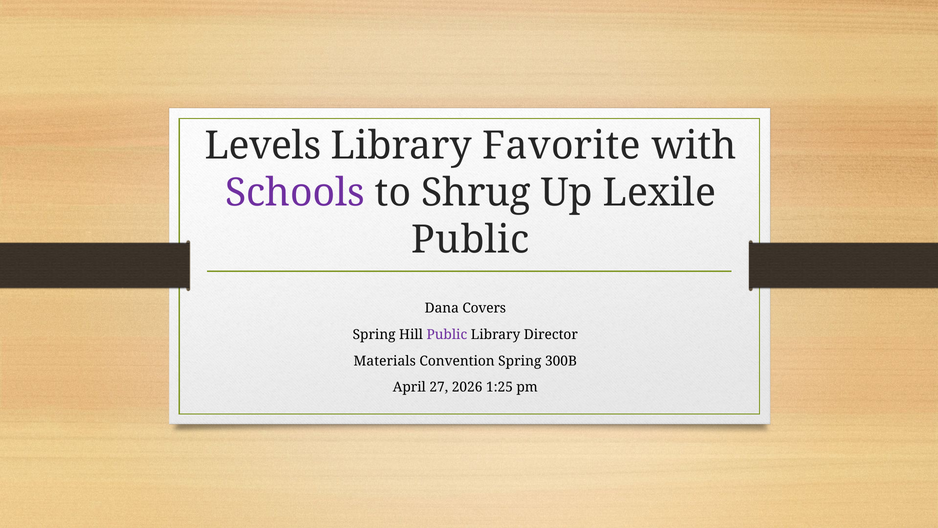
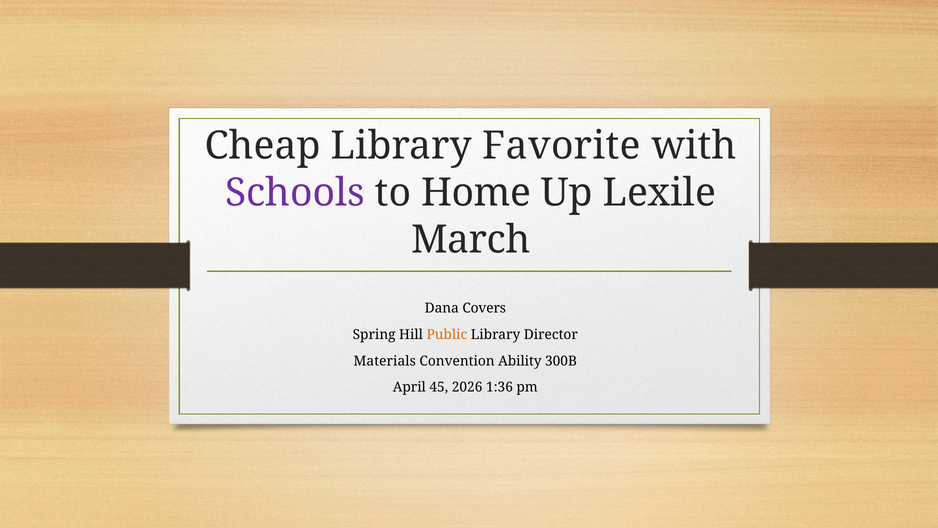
Levels: Levels -> Cheap
Shrug: Shrug -> Home
Public at (470, 240): Public -> March
Public at (447, 334) colour: purple -> orange
Convention Spring: Spring -> Ability
27: 27 -> 45
1:25: 1:25 -> 1:36
